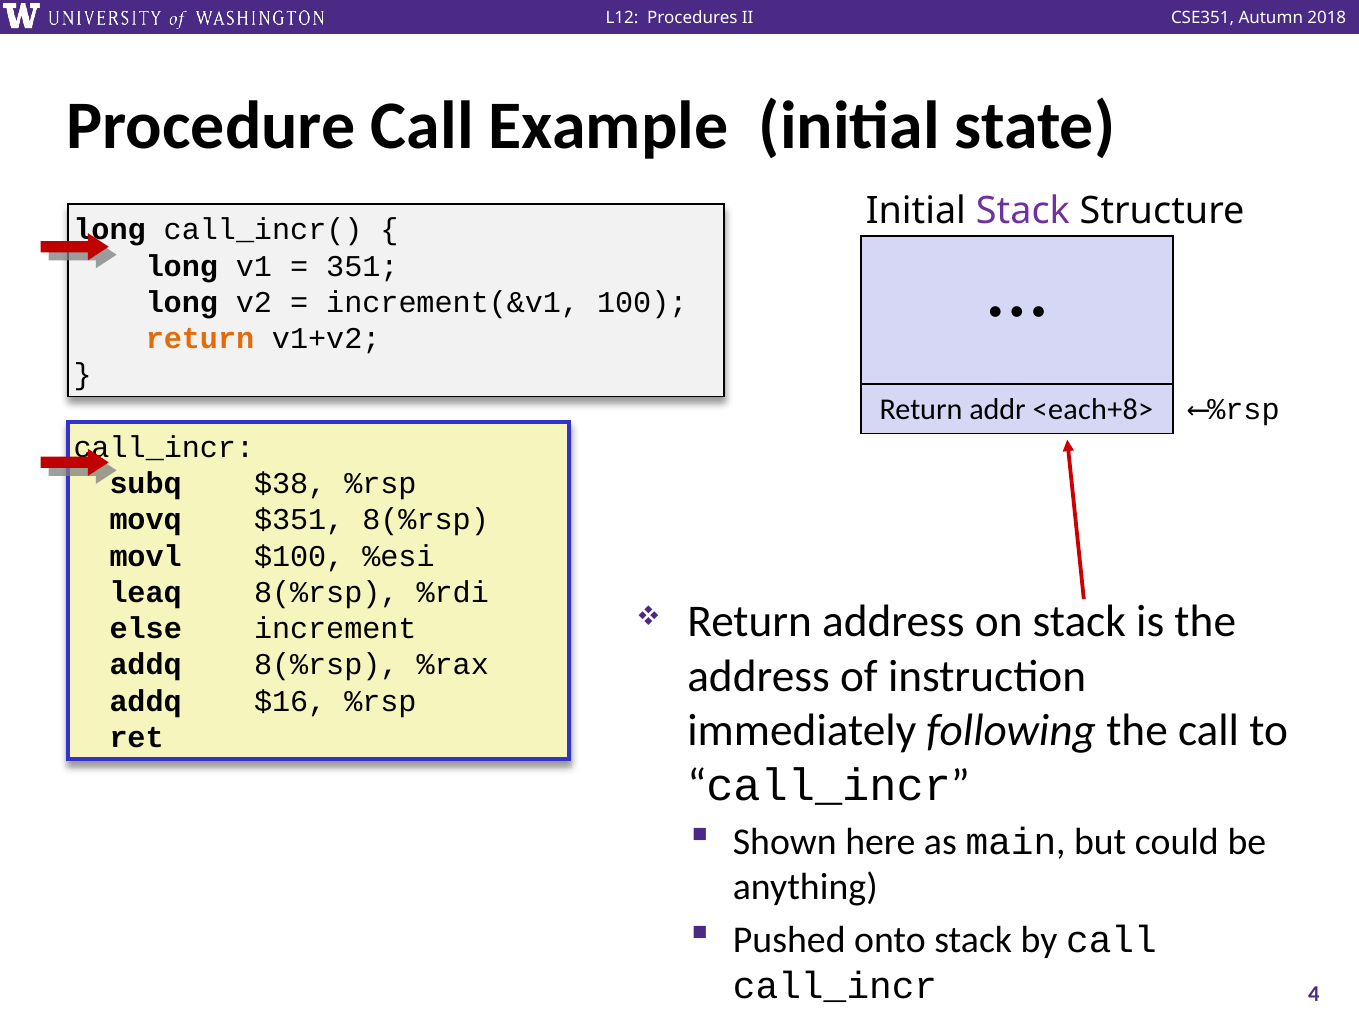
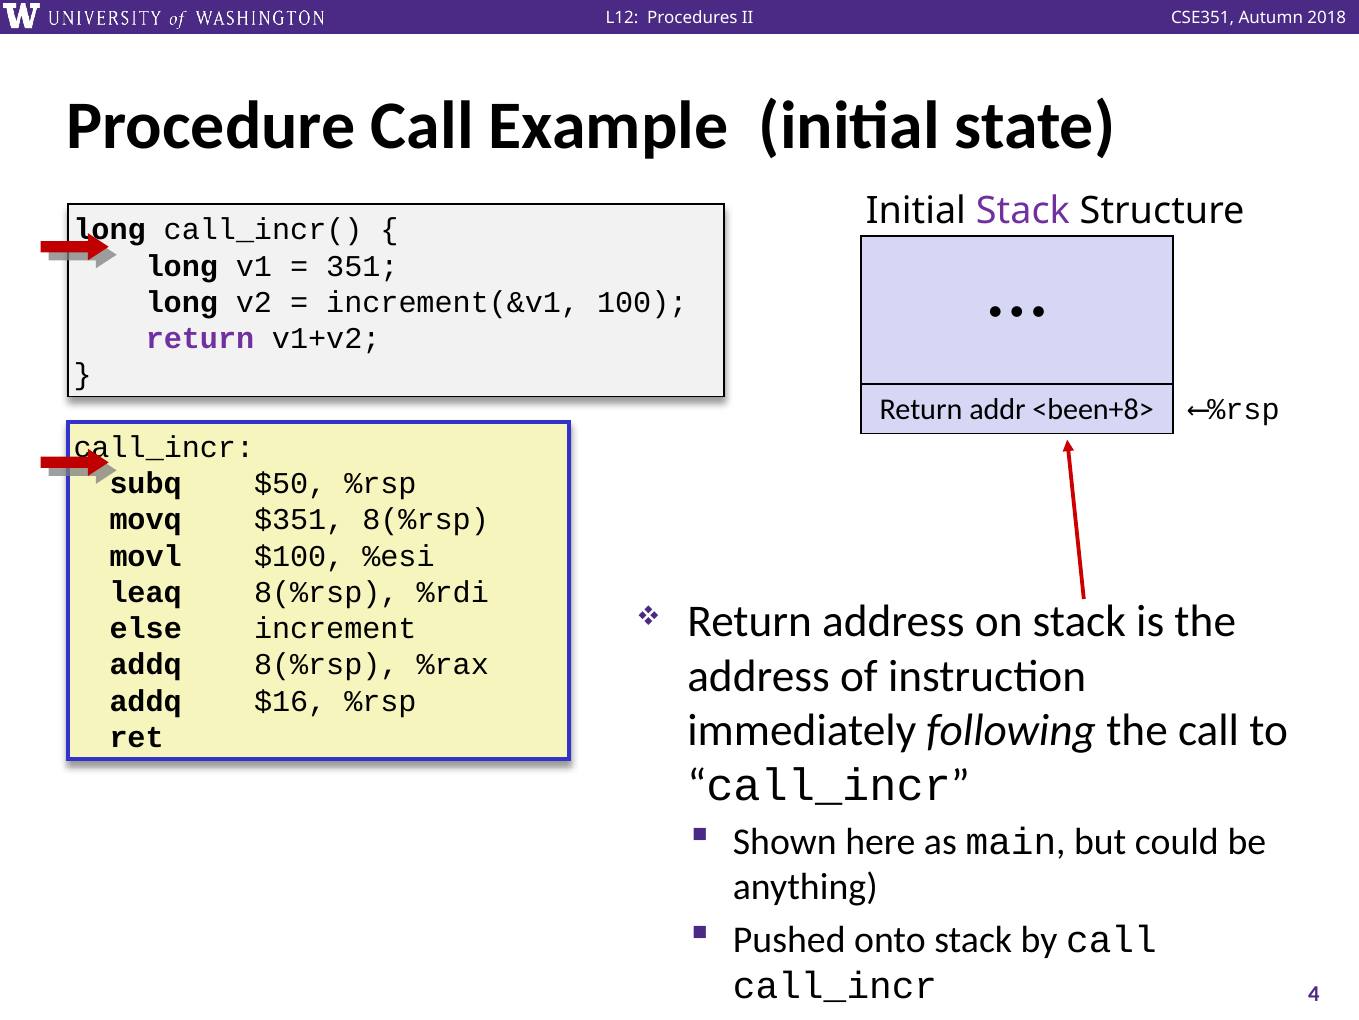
return at (200, 338) colour: orange -> purple
<each+8>: <each+8> -> <been+8>
$38: $38 -> $50
